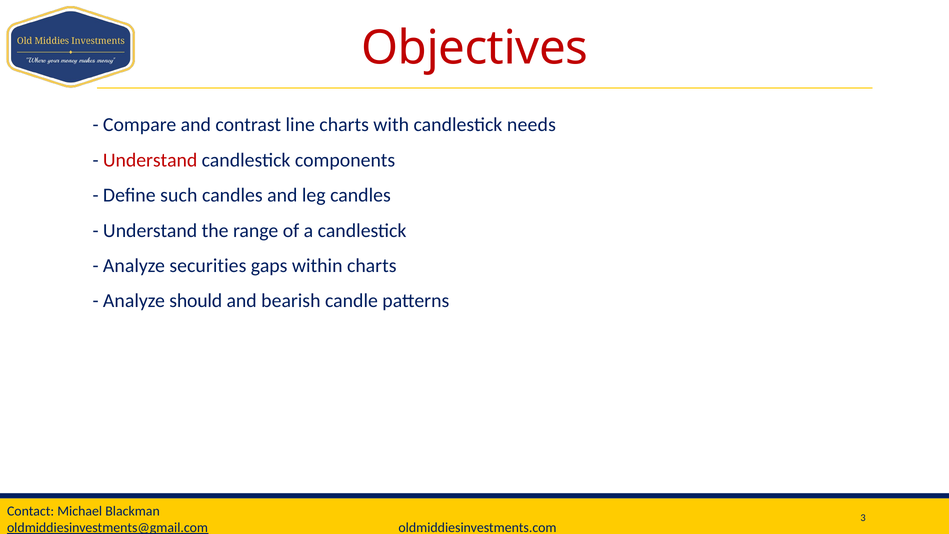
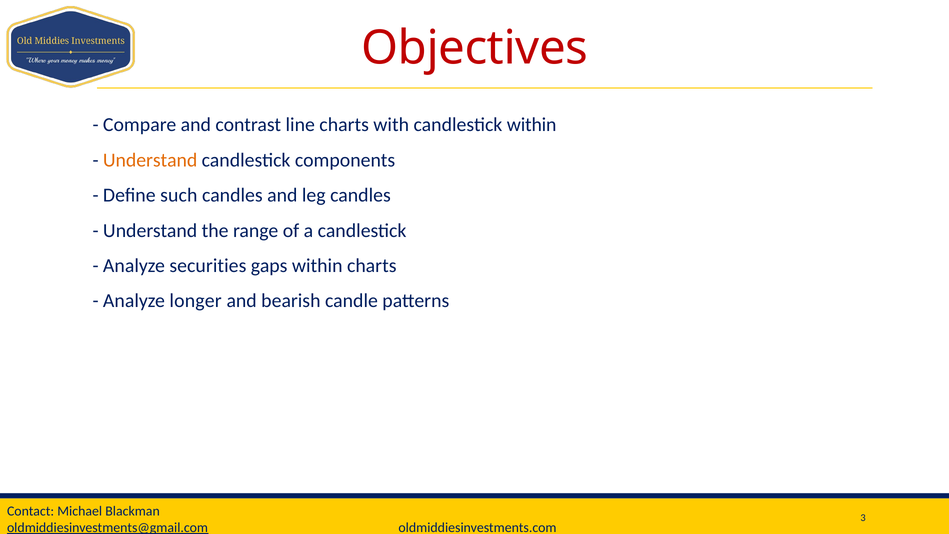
candlestick needs: needs -> within
Understand at (150, 160) colour: red -> orange
should: should -> longer
